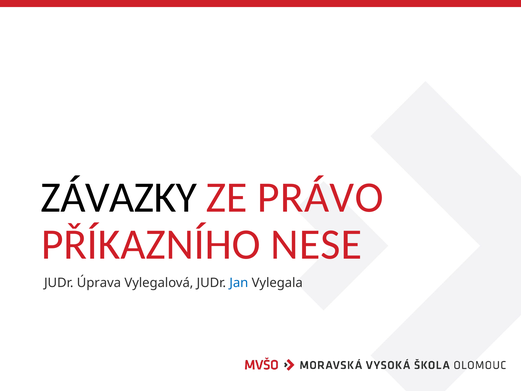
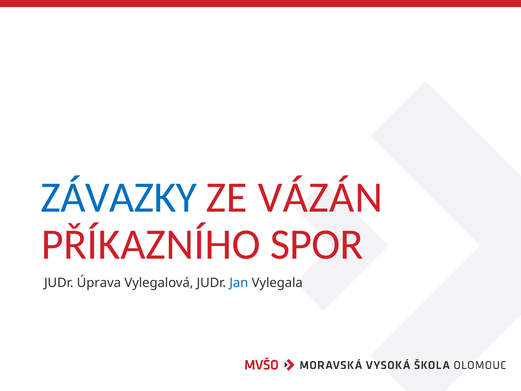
ZÁVAZKY colour: black -> blue
PRÁVO: PRÁVO -> VÁZÁN
NESE: NESE -> SPOR
